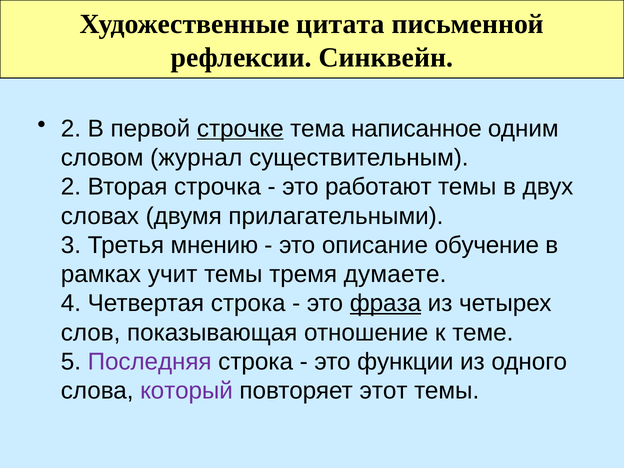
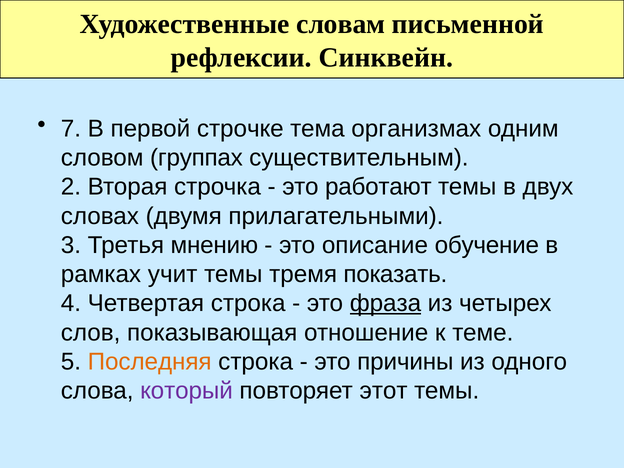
цитата: цитата -> словам
2 at (71, 129): 2 -> 7
строчке underline: present -> none
написанное: написанное -> организмах
журнал: журнал -> группах
думаете: думаете -> показать
Последняя colour: purple -> orange
функции: функции -> причины
